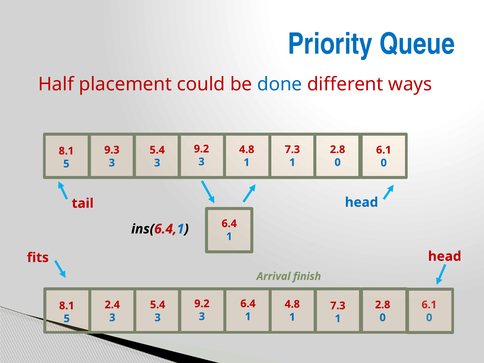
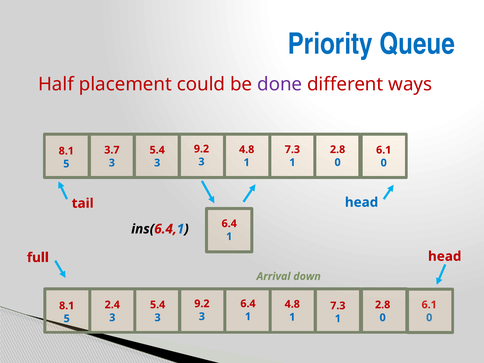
done colour: blue -> purple
9.3: 9.3 -> 3.7
fits: fits -> full
finish: finish -> down
